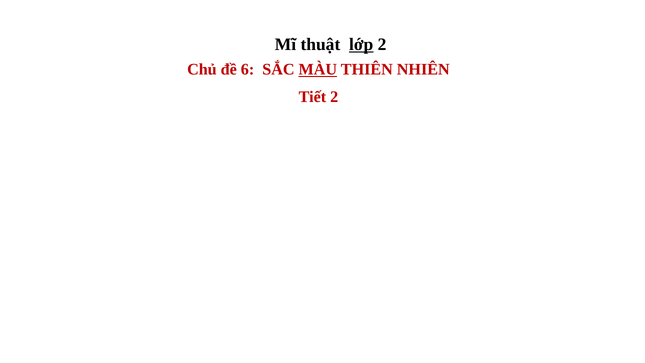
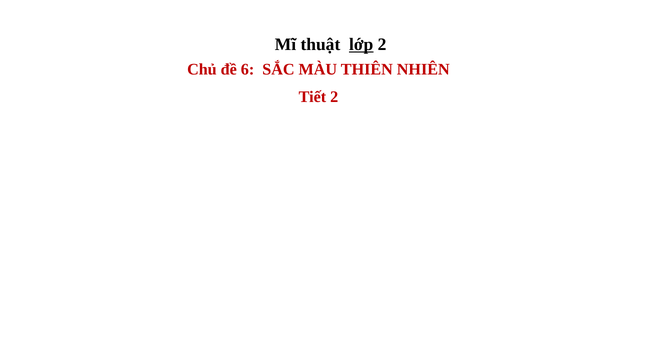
MÀU underline: present -> none
